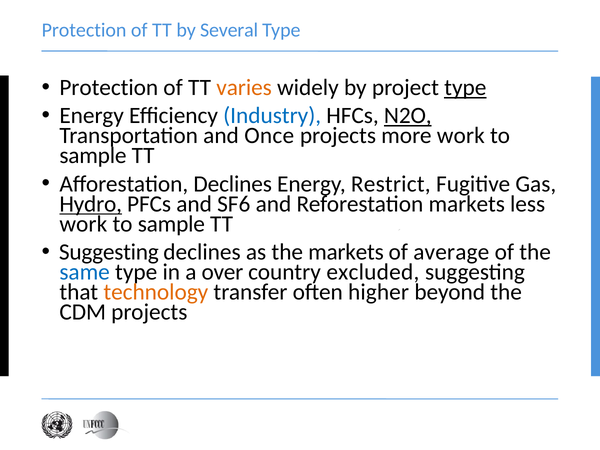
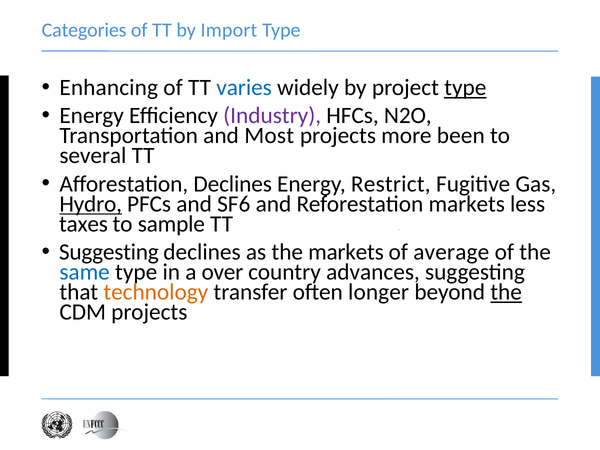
Protection at (84, 30): Protection -> Categories
Several: Several -> Import
Protection at (109, 88): Protection -> Enhancing
varies colour: orange -> blue
Industry colour: blue -> purple
N2O underline: present -> none
Once: Once -> Most
more work: work -> been
sample at (93, 156): sample -> several
work at (83, 224): work -> taxes
excluded: excluded -> advances
higher: higher -> longer
the at (506, 292) underline: none -> present
